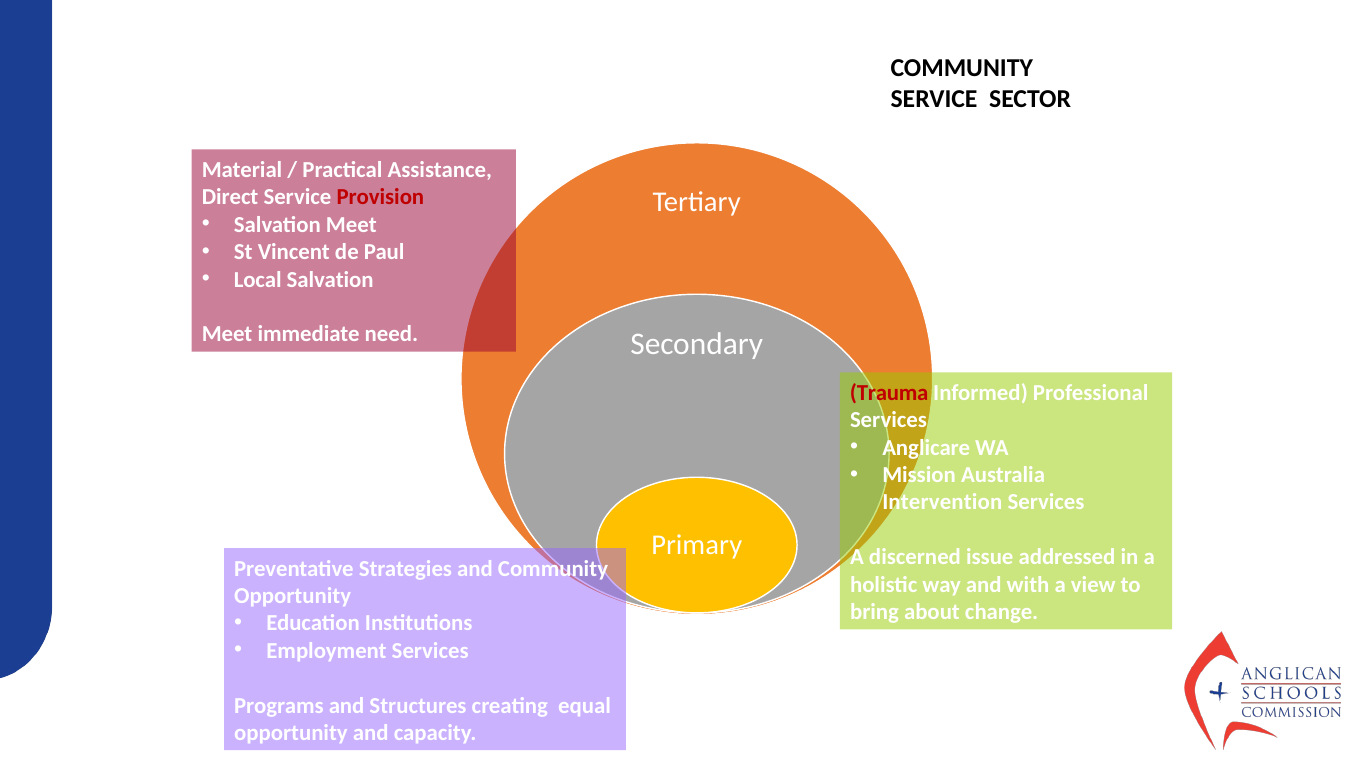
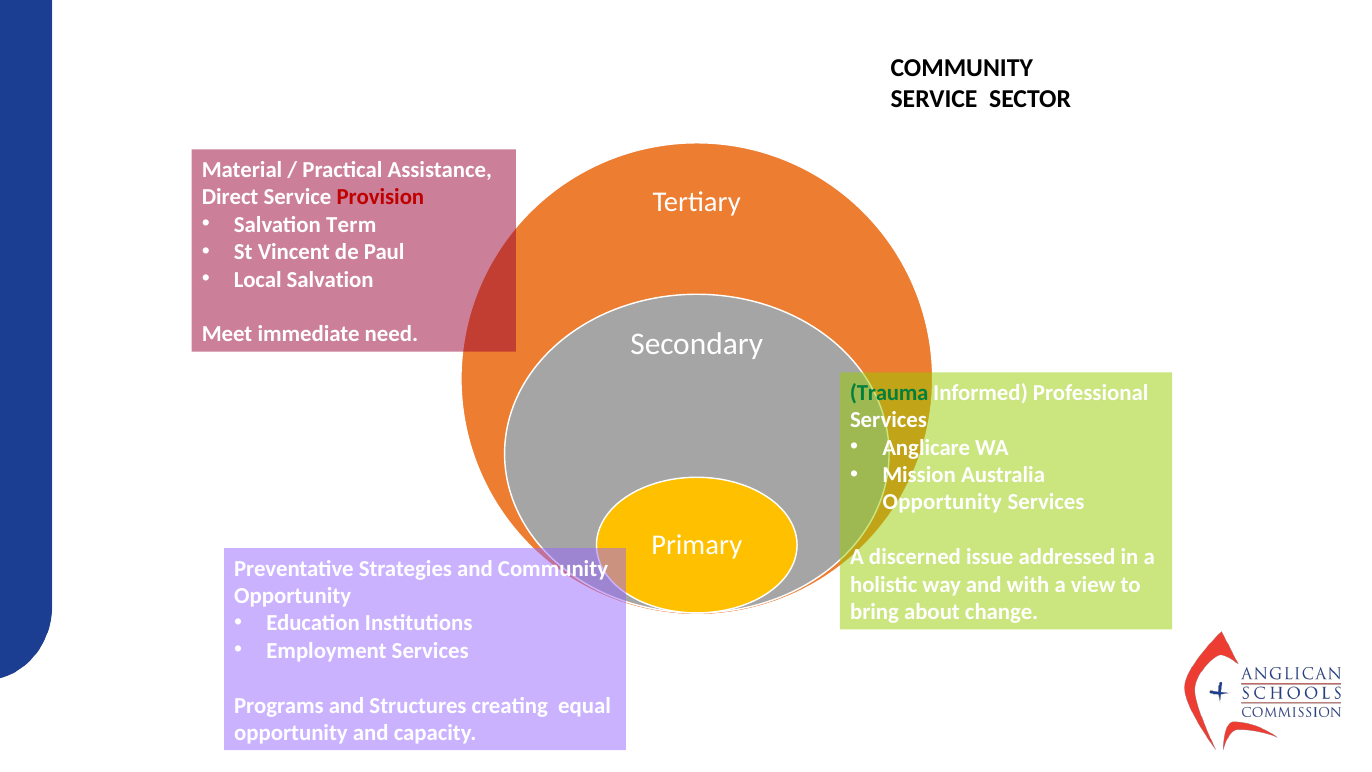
Meet at (351, 225): Meet -> Term
Trauma colour: red -> green
Intervention at (942, 502): Intervention -> Opportunity
